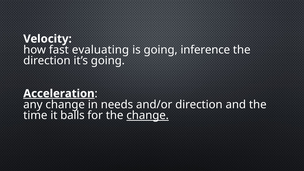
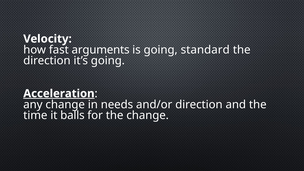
evaluating: evaluating -> arguments
inference: inference -> standard
change at (148, 115) underline: present -> none
